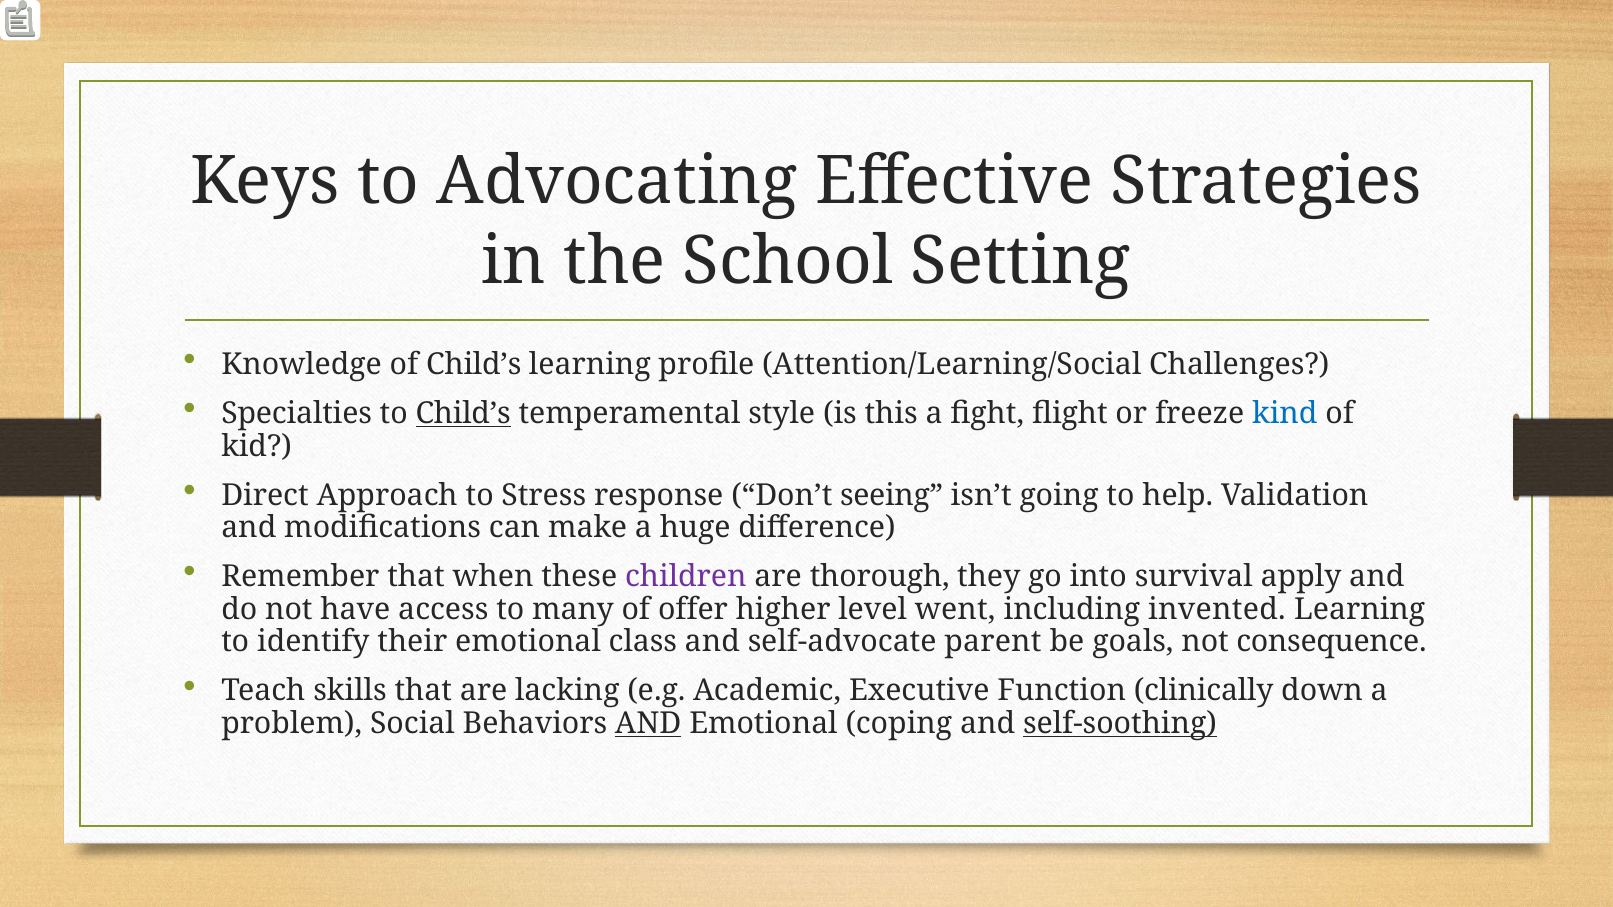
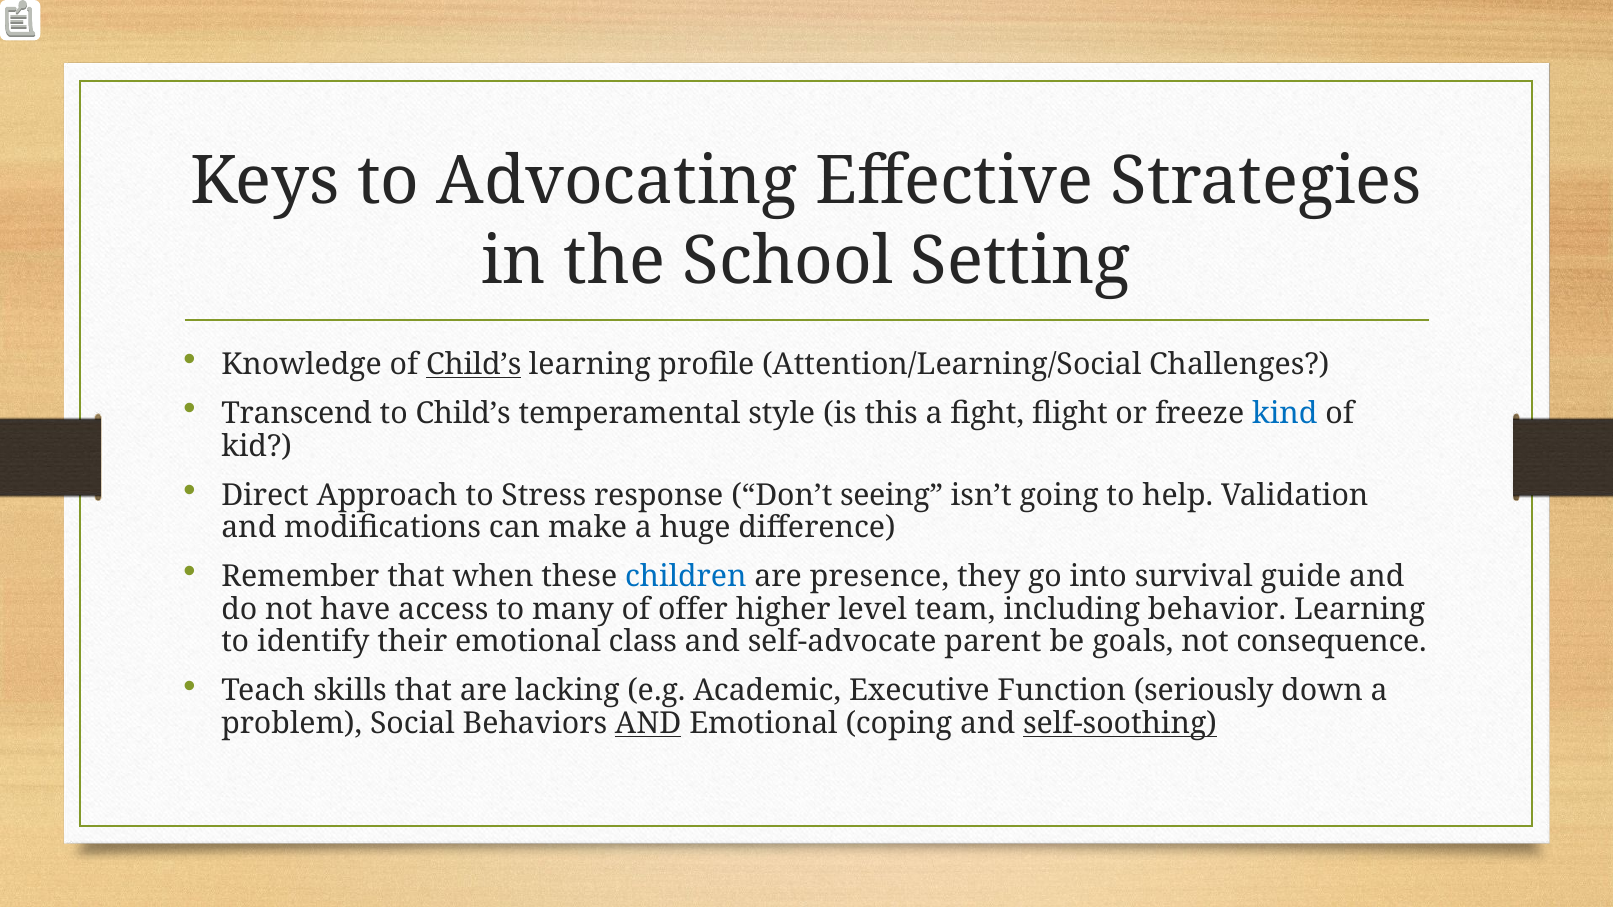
Child’s at (474, 365) underline: none -> present
Specialties: Specialties -> Transcend
Child’s at (463, 414) underline: present -> none
children colour: purple -> blue
thorough: thorough -> presence
apply: apply -> guide
went: went -> team
invented: invented -> behavior
clinically: clinically -> seriously
